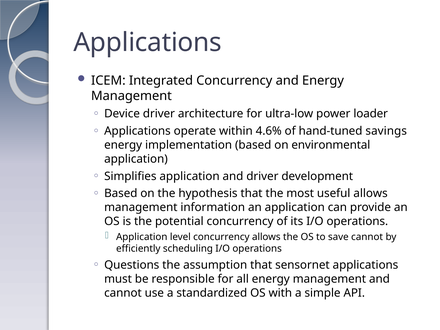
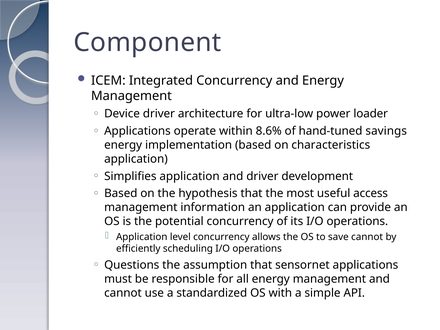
Applications at (148, 43): Applications -> Component
4.6%: 4.6% -> 8.6%
environmental: environmental -> characteristics
useful allows: allows -> access
